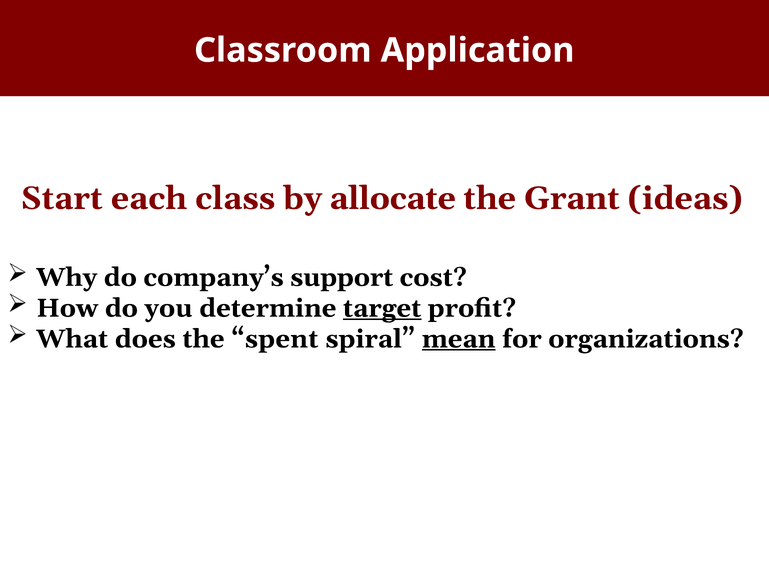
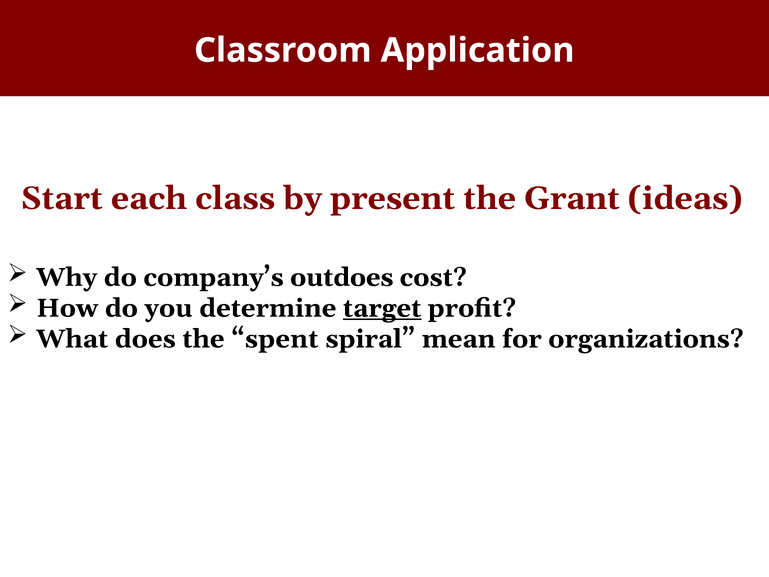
allocate: allocate -> present
support: support -> outdoes
mean underline: present -> none
